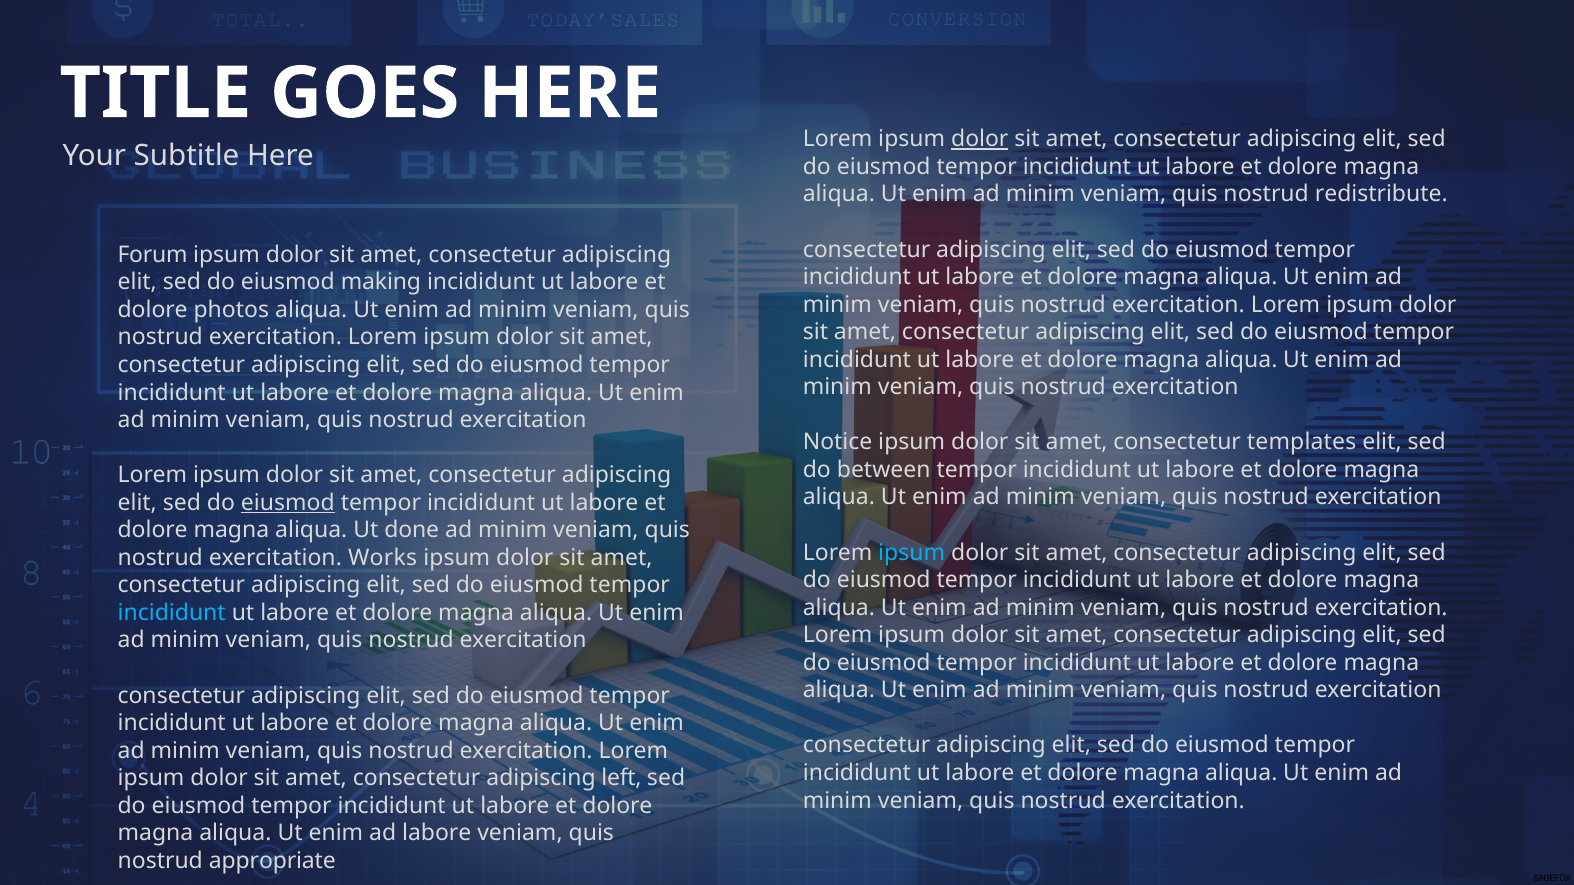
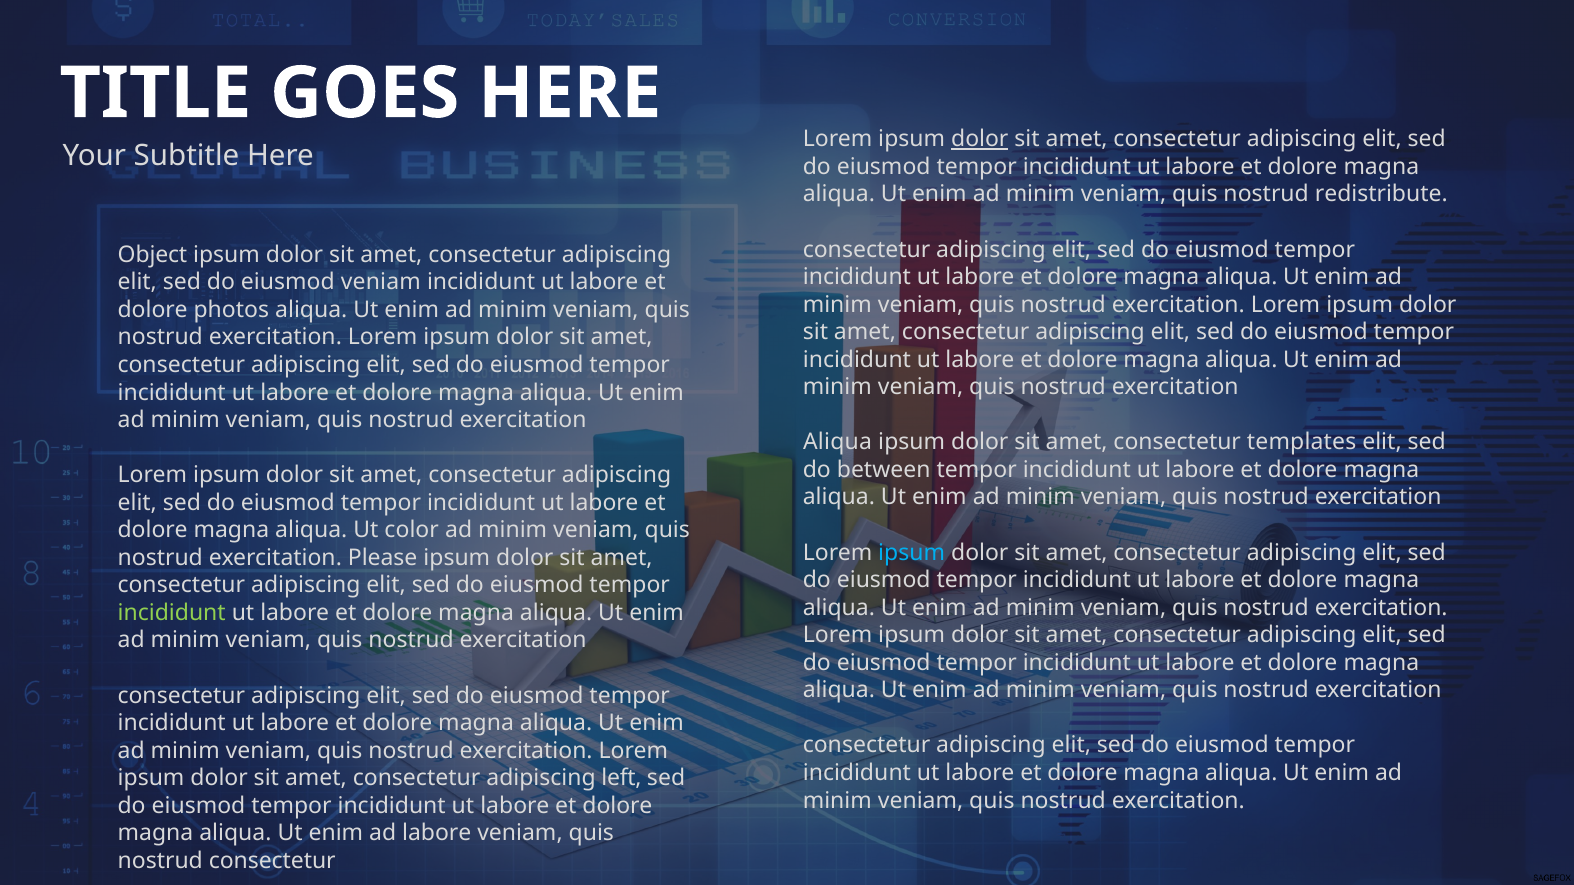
Forum: Forum -> Object
eiusmod making: making -> veniam
Notice at (838, 442): Notice -> Aliqua
eiusmod at (288, 503) underline: present -> none
done: done -> color
Works: Works -> Please
incididunt at (172, 613) colour: light blue -> light green
nostrud appropriate: appropriate -> consectetur
